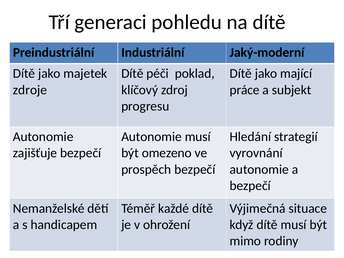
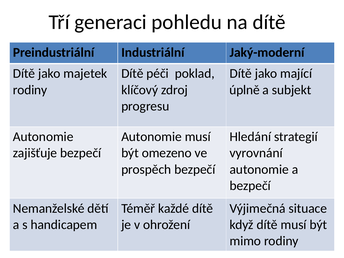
zdroje at (30, 90): zdroje -> rodiny
práce: práce -> úplně
